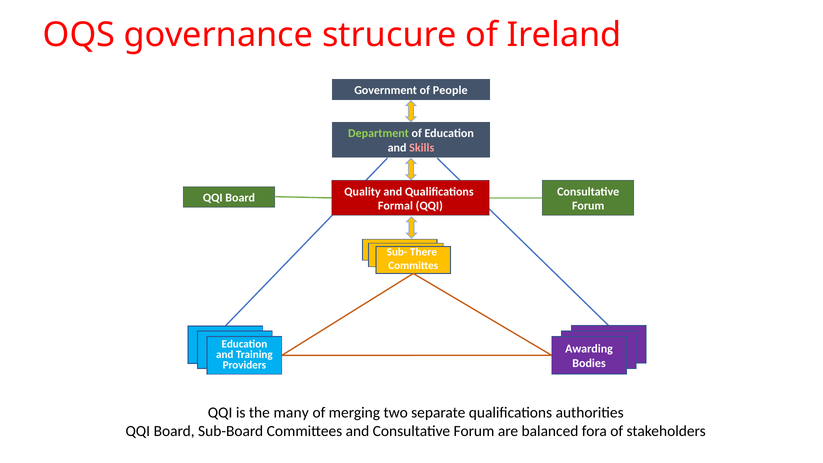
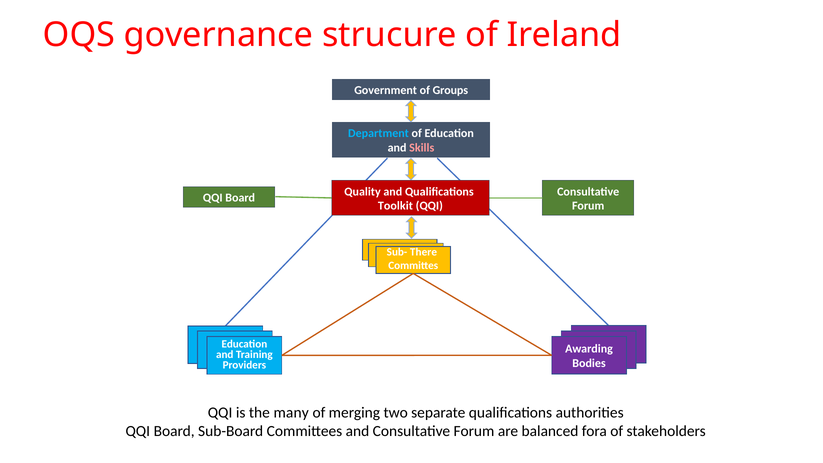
People: People -> Groups
Department colour: light green -> light blue
Formal: Formal -> Toolkit
